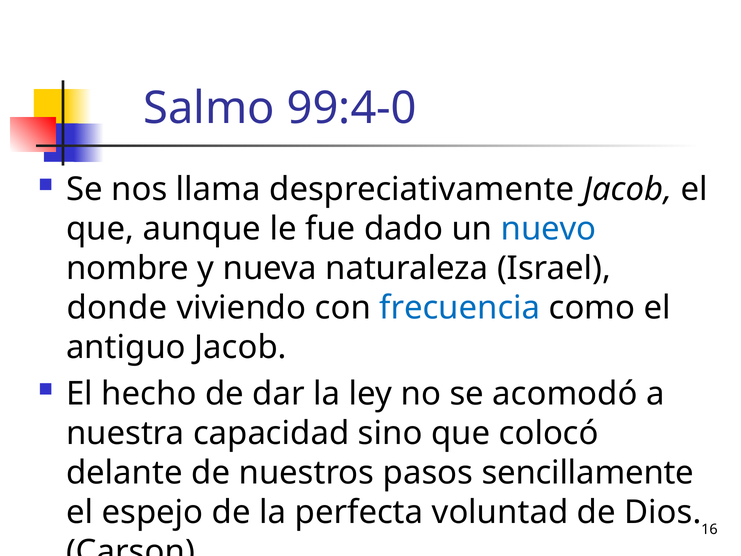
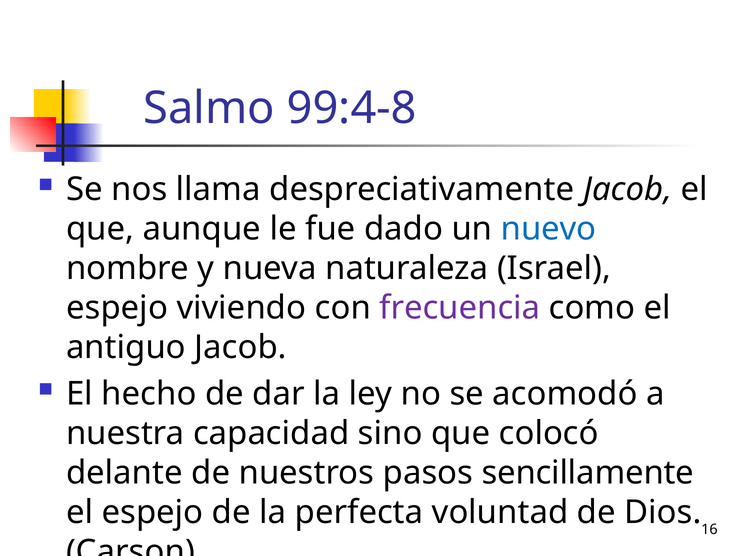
99:4-0: 99:4-0 -> 99:4-8
donde at (117, 308): donde -> espejo
frecuencia colour: blue -> purple
